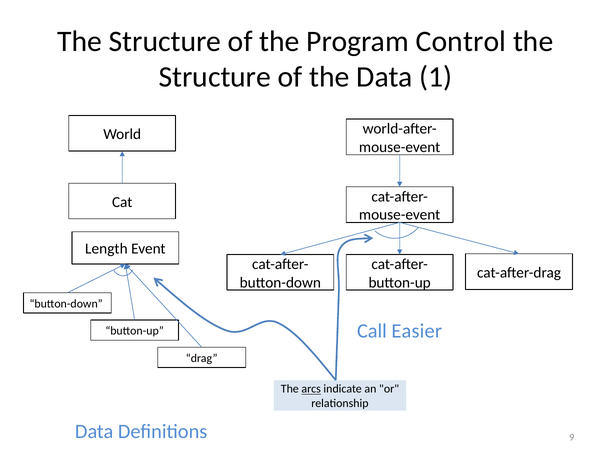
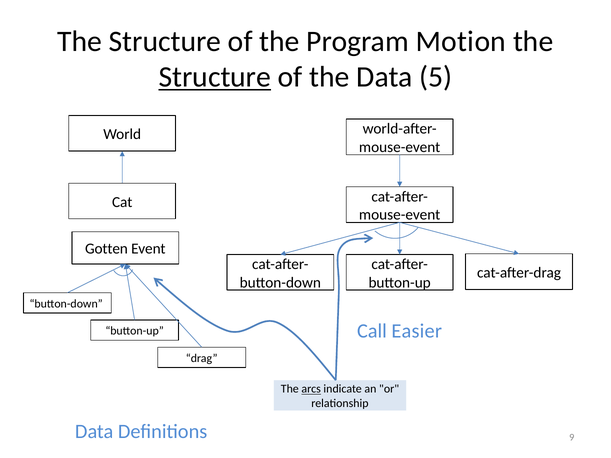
Control: Control -> Motion
Structure at (215, 77) underline: none -> present
1: 1 -> 5
Length: Length -> Gotten
